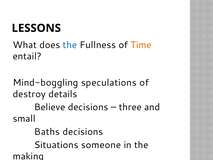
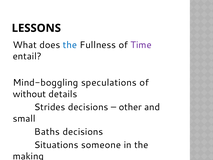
Time colour: orange -> purple
destroy: destroy -> without
Believe: Believe -> Strides
three: three -> other
